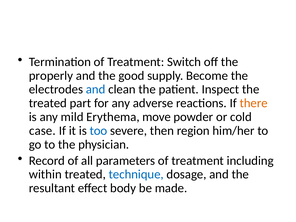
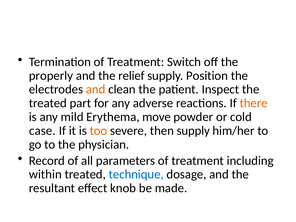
good: good -> relief
Become: Become -> Position
and at (96, 89) colour: blue -> orange
too colour: blue -> orange
then region: region -> supply
body: body -> knob
